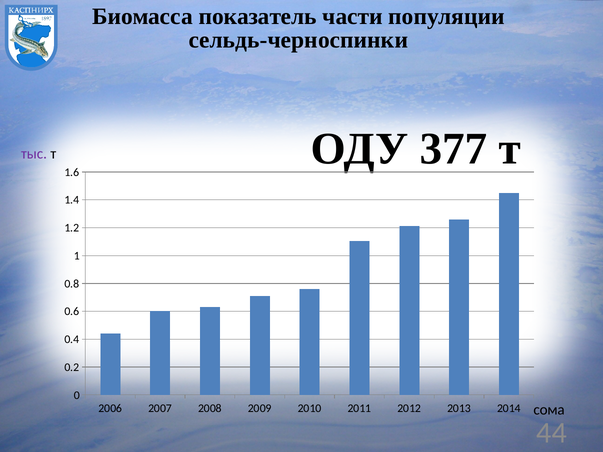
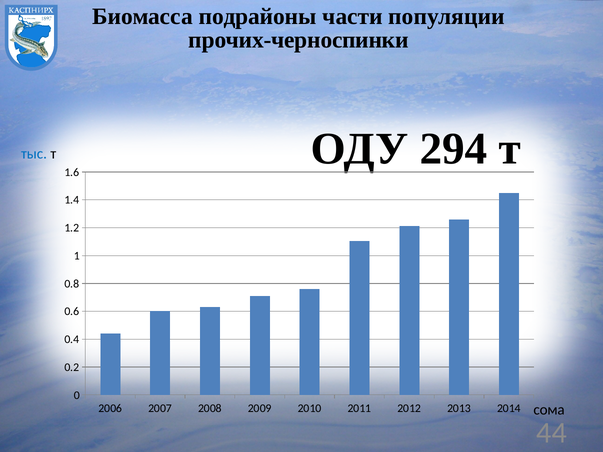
показатель: показатель -> подрайоны
сельдь-черноспинки: сельдь-черноспинки -> прочих-черноспинки
377: 377 -> 294
тыс colour: purple -> blue
